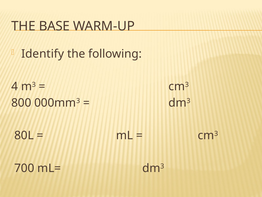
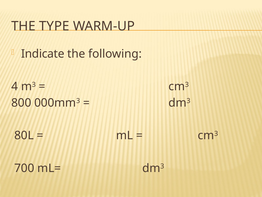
BASE: BASE -> TYPE
Identify: Identify -> Indicate
